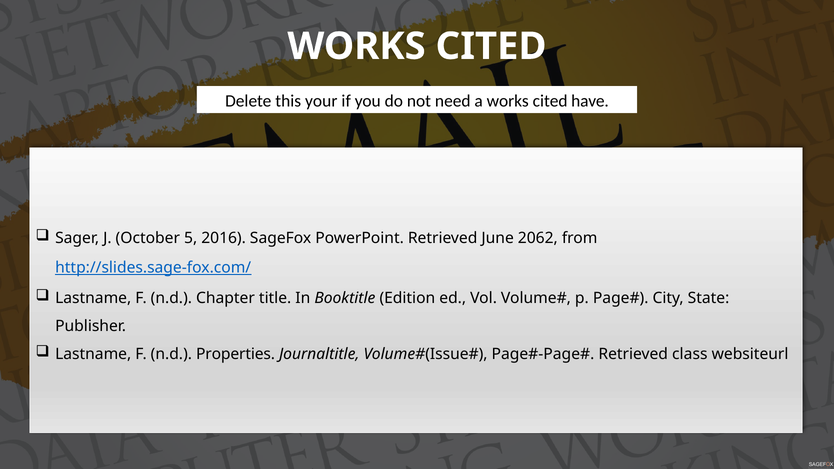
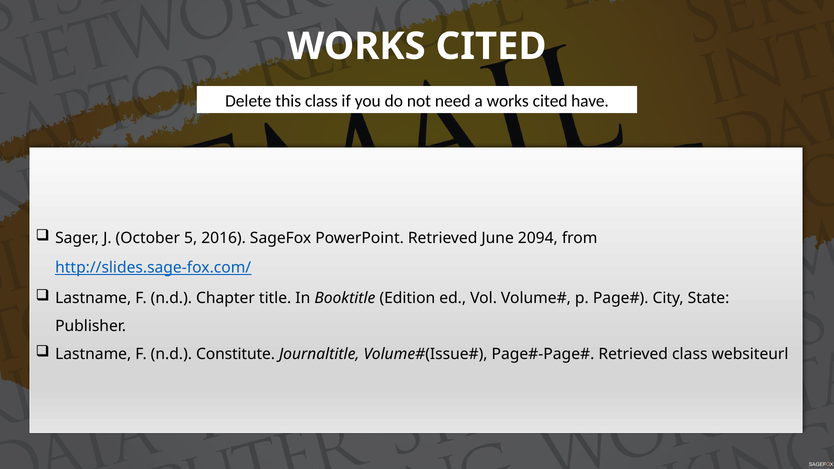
this your: your -> class
2062: 2062 -> 2094
Properties: Properties -> Constitute
